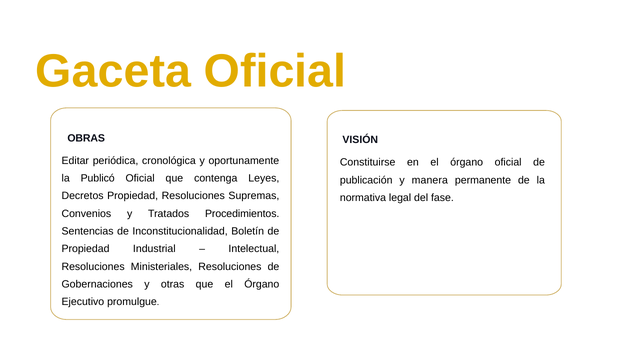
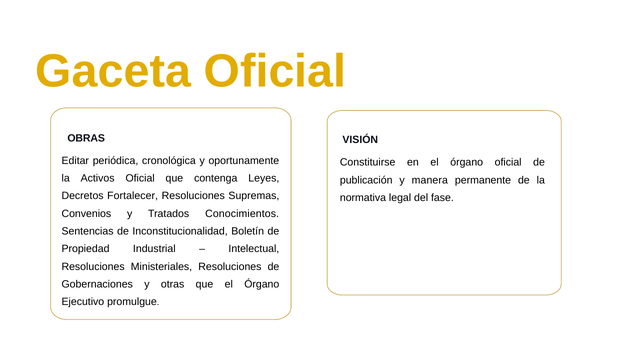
Publicó: Publicó -> Activos
Decretos Propiedad: Propiedad -> Fortalecer
Procedimientos: Procedimientos -> Conocimientos
